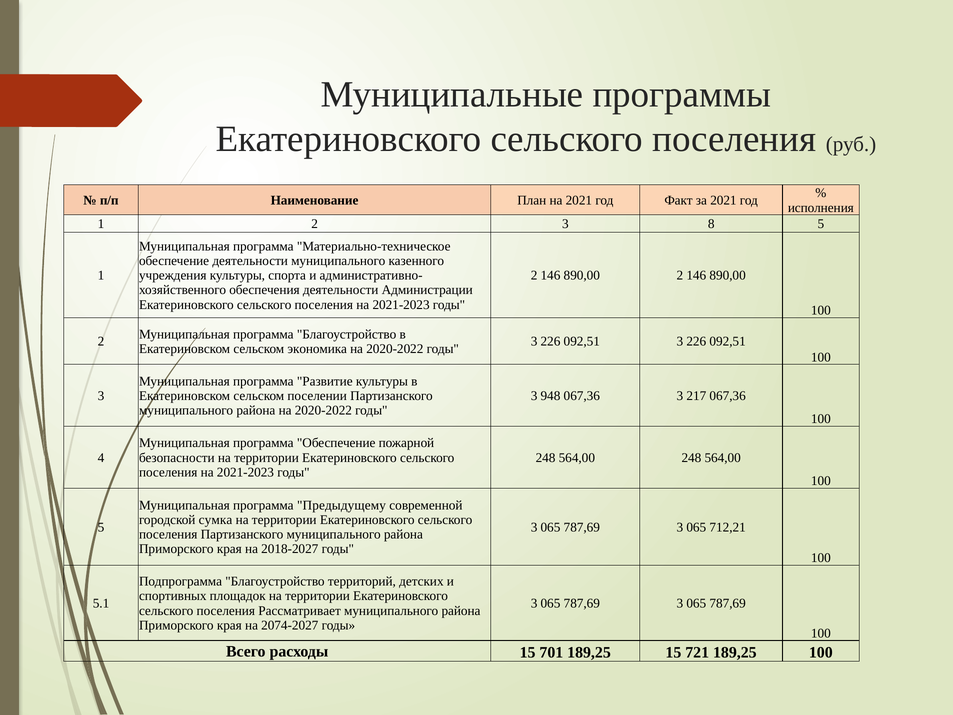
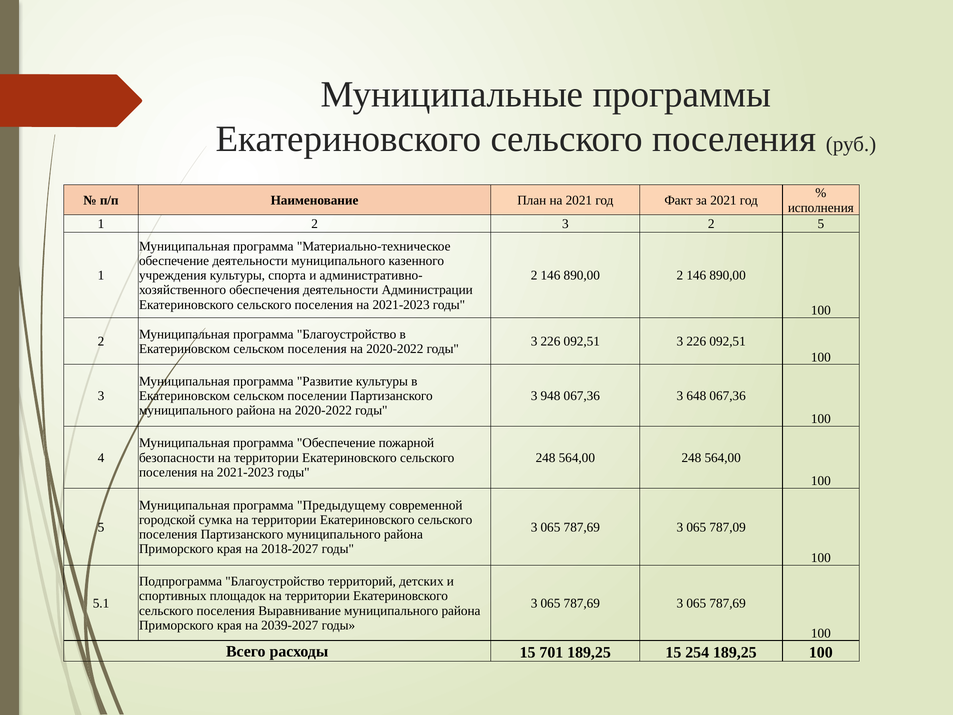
3 8: 8 -> 2
сельском экономика: экономика -> поселения
217: 217 -> 648
712,21: 712,21 -> 787,09
Рассматривает: Рассматривает -> Выравнивание
2074-2027: 2074-2027 -> 2039-2027
721: 721 -> 254
